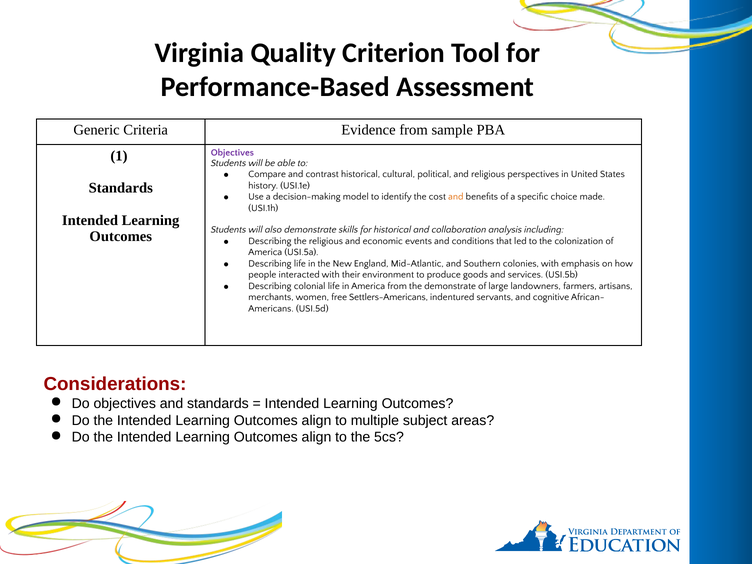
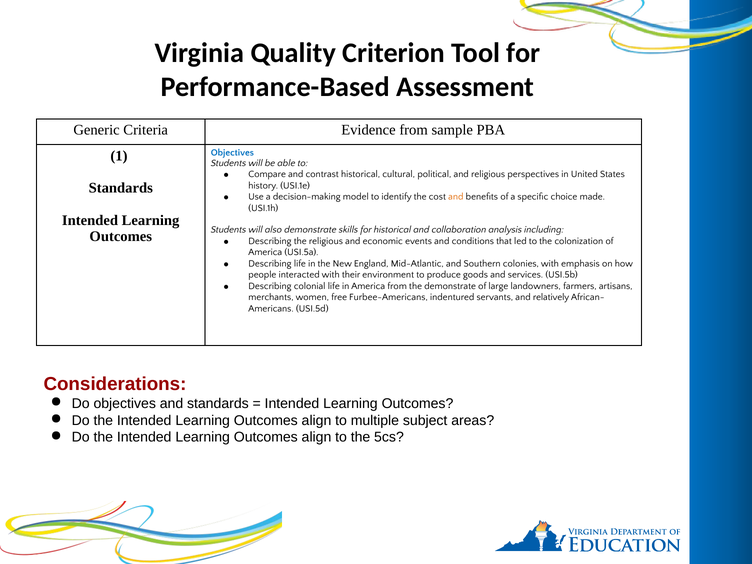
Objectives at (232, 152) colour: purple -> blue
Settlers-Americans: Settlers-Americans -> Furbee-Americans
cognitive: cognitive -> relatively
